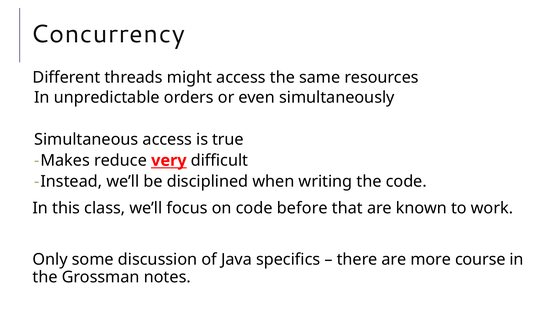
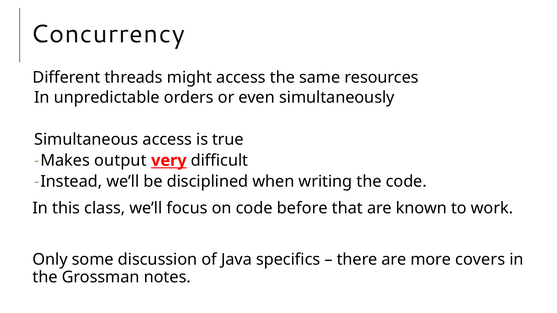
reduce: reduce -> output
course: course -> covers
